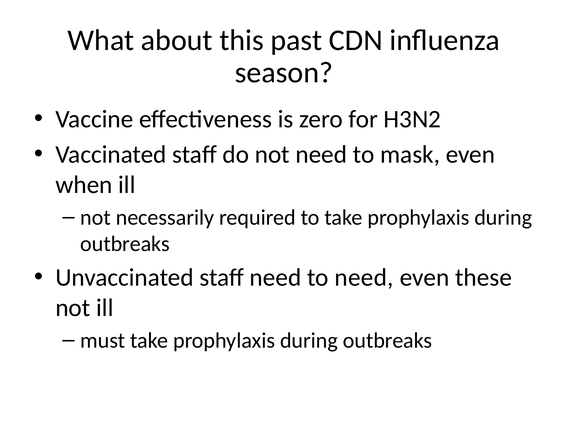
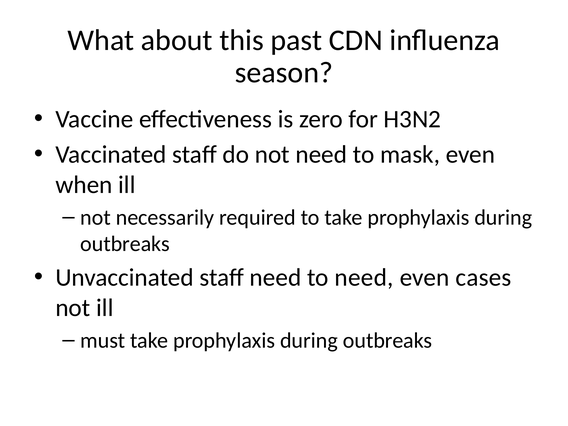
these: these -> cases
